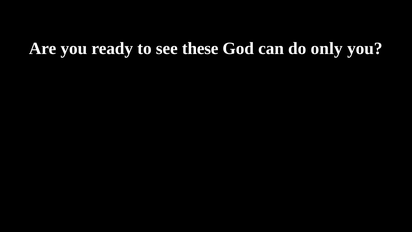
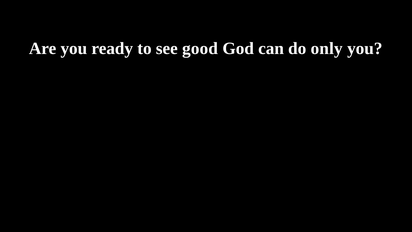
these: these -> good
